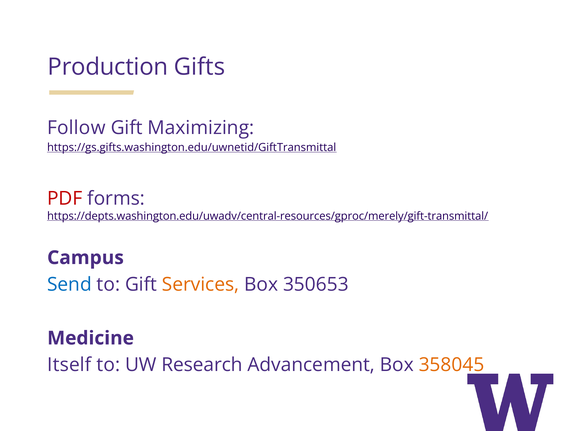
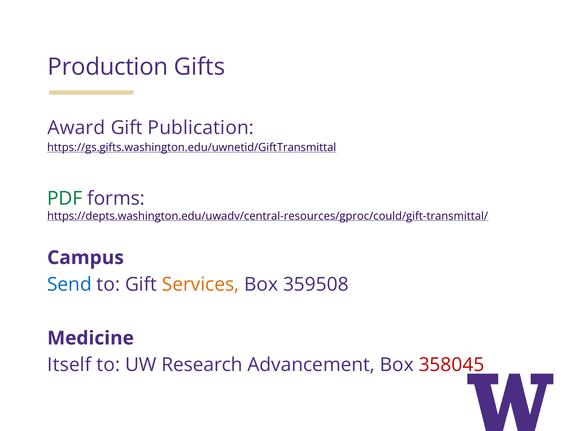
Follow: Follow -> Award
Maximizing: Maximizing -> Publication
PDF colour: red -> green
https://depts.washington.edu/uwadv/central-resources/gproc/merely/gift-transmittal/: https://depts.washington.edu/uwadv/central-resources/gproc/merely/gift-transmittal/ -> https://depts.washington.edu/uwadv/central-resources/gproc/could/gift-transmittal/
350653: 350653 -> 359508
358045 colour: orange -> red
